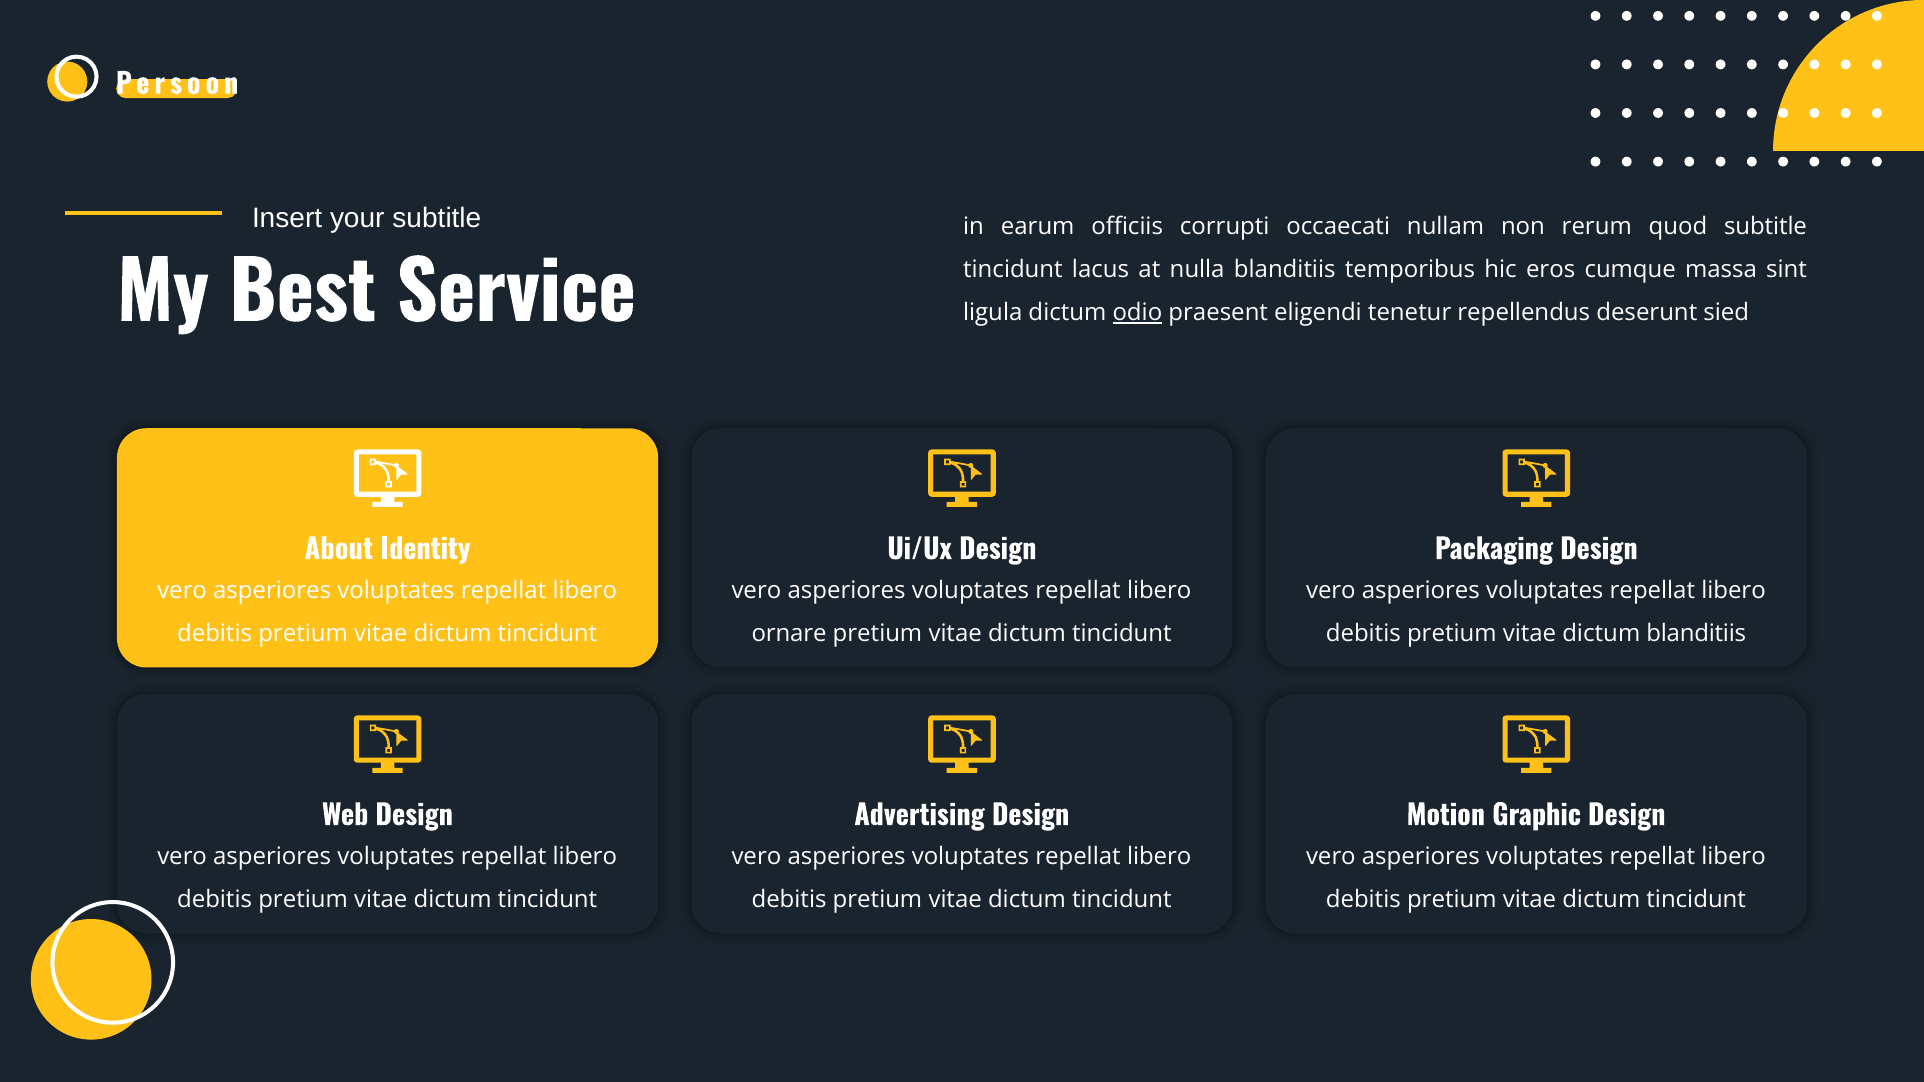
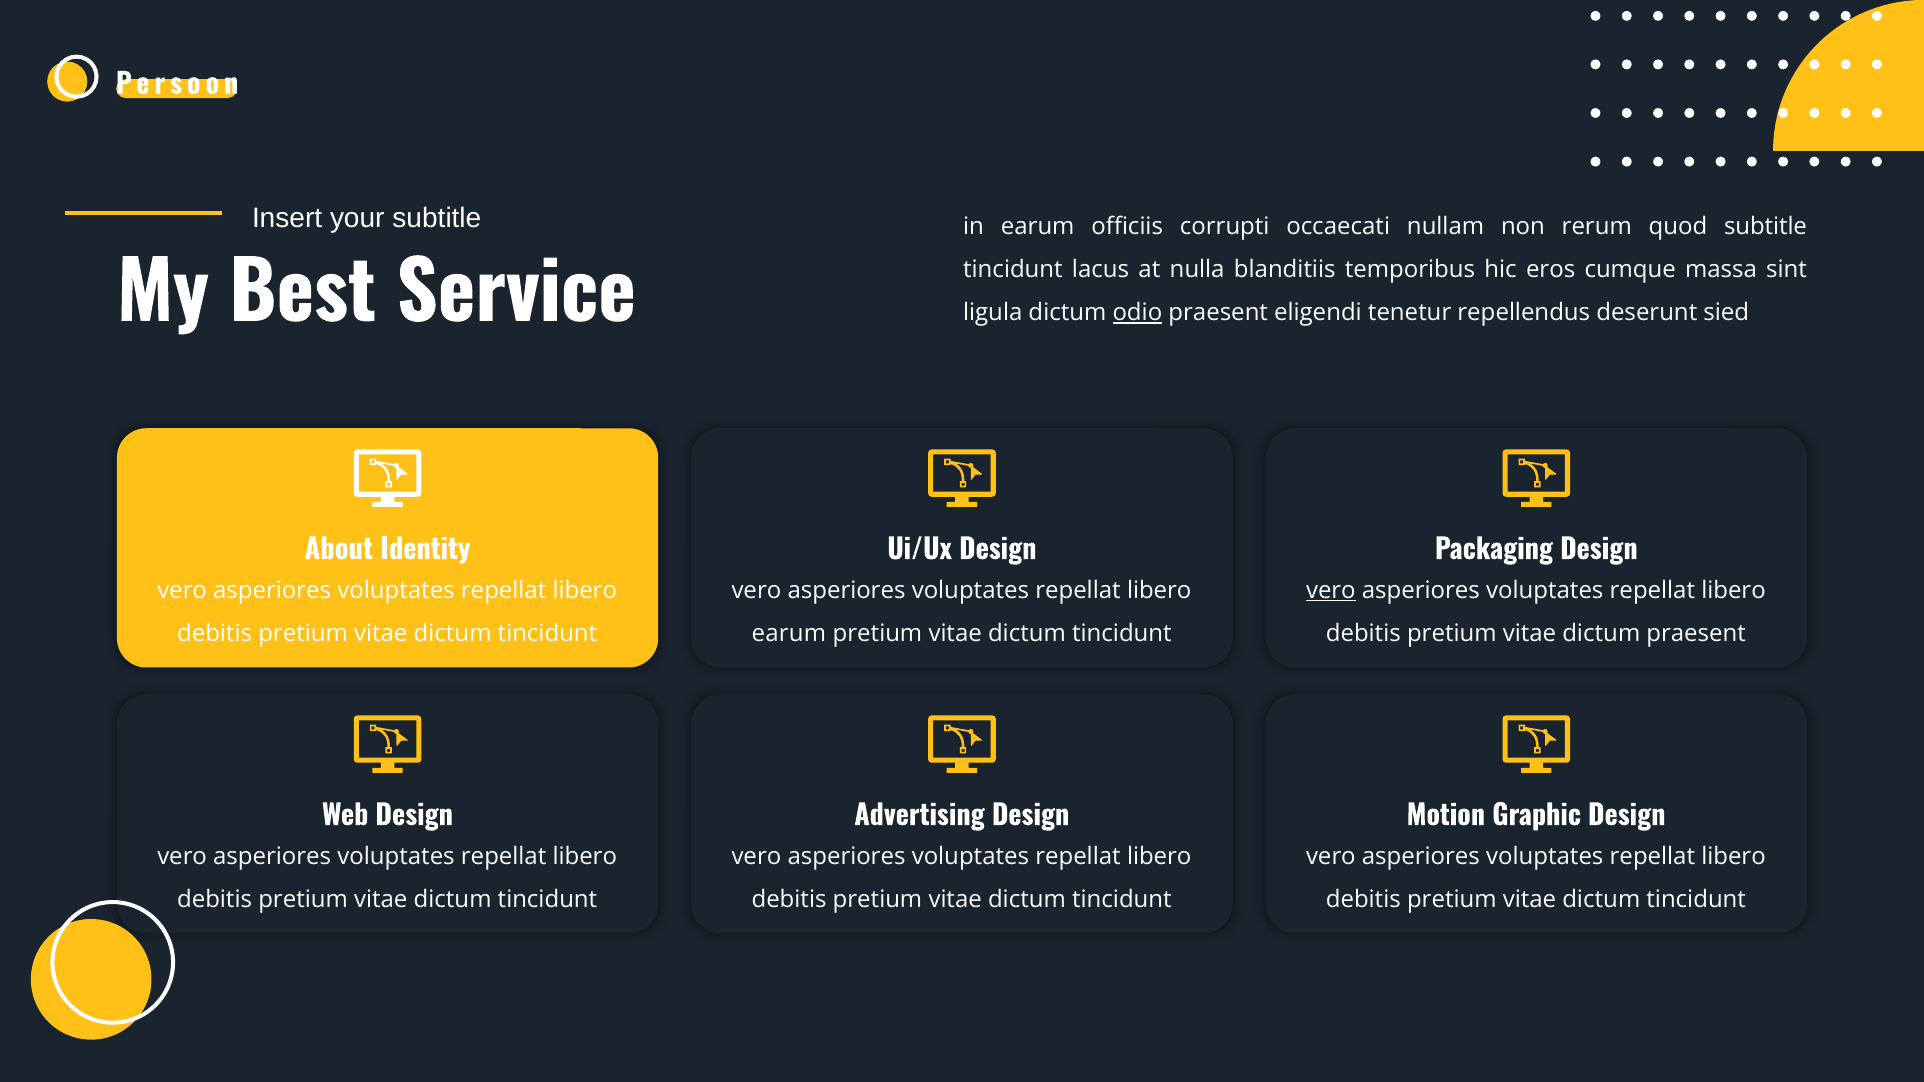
vero at (1331, 590) underline: none -> present
ornare at (789, 633): ornare -> earum
dictum blanditiis: blanditiis -> praesent
